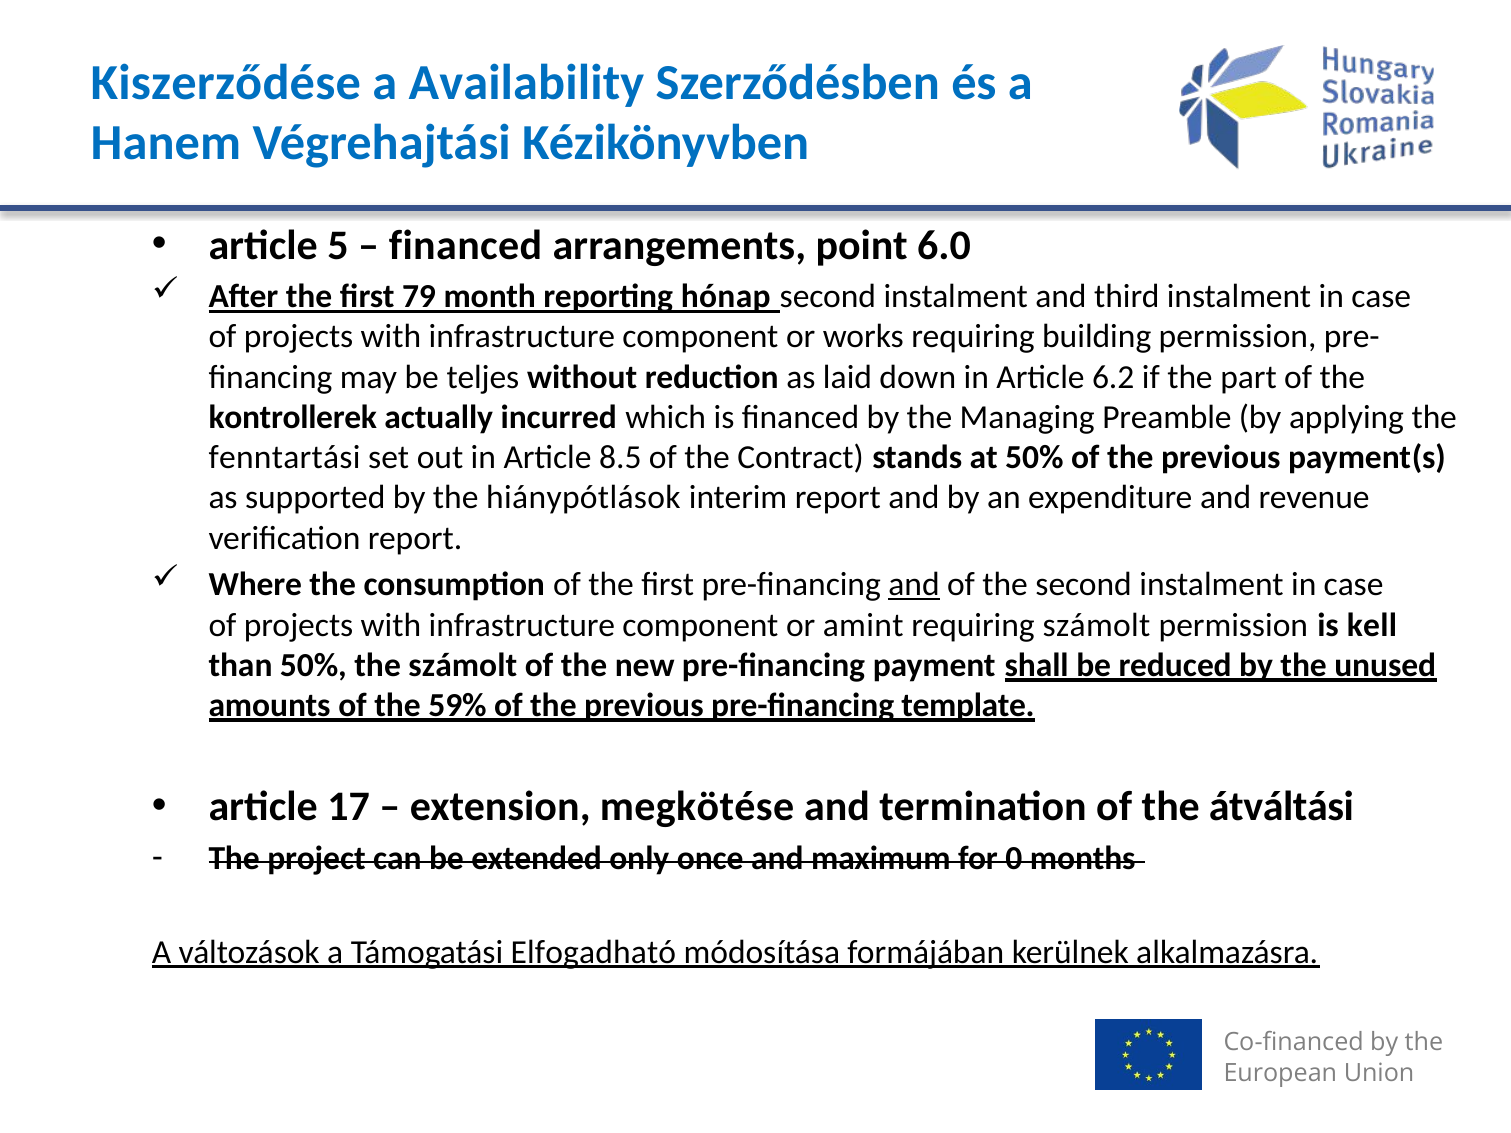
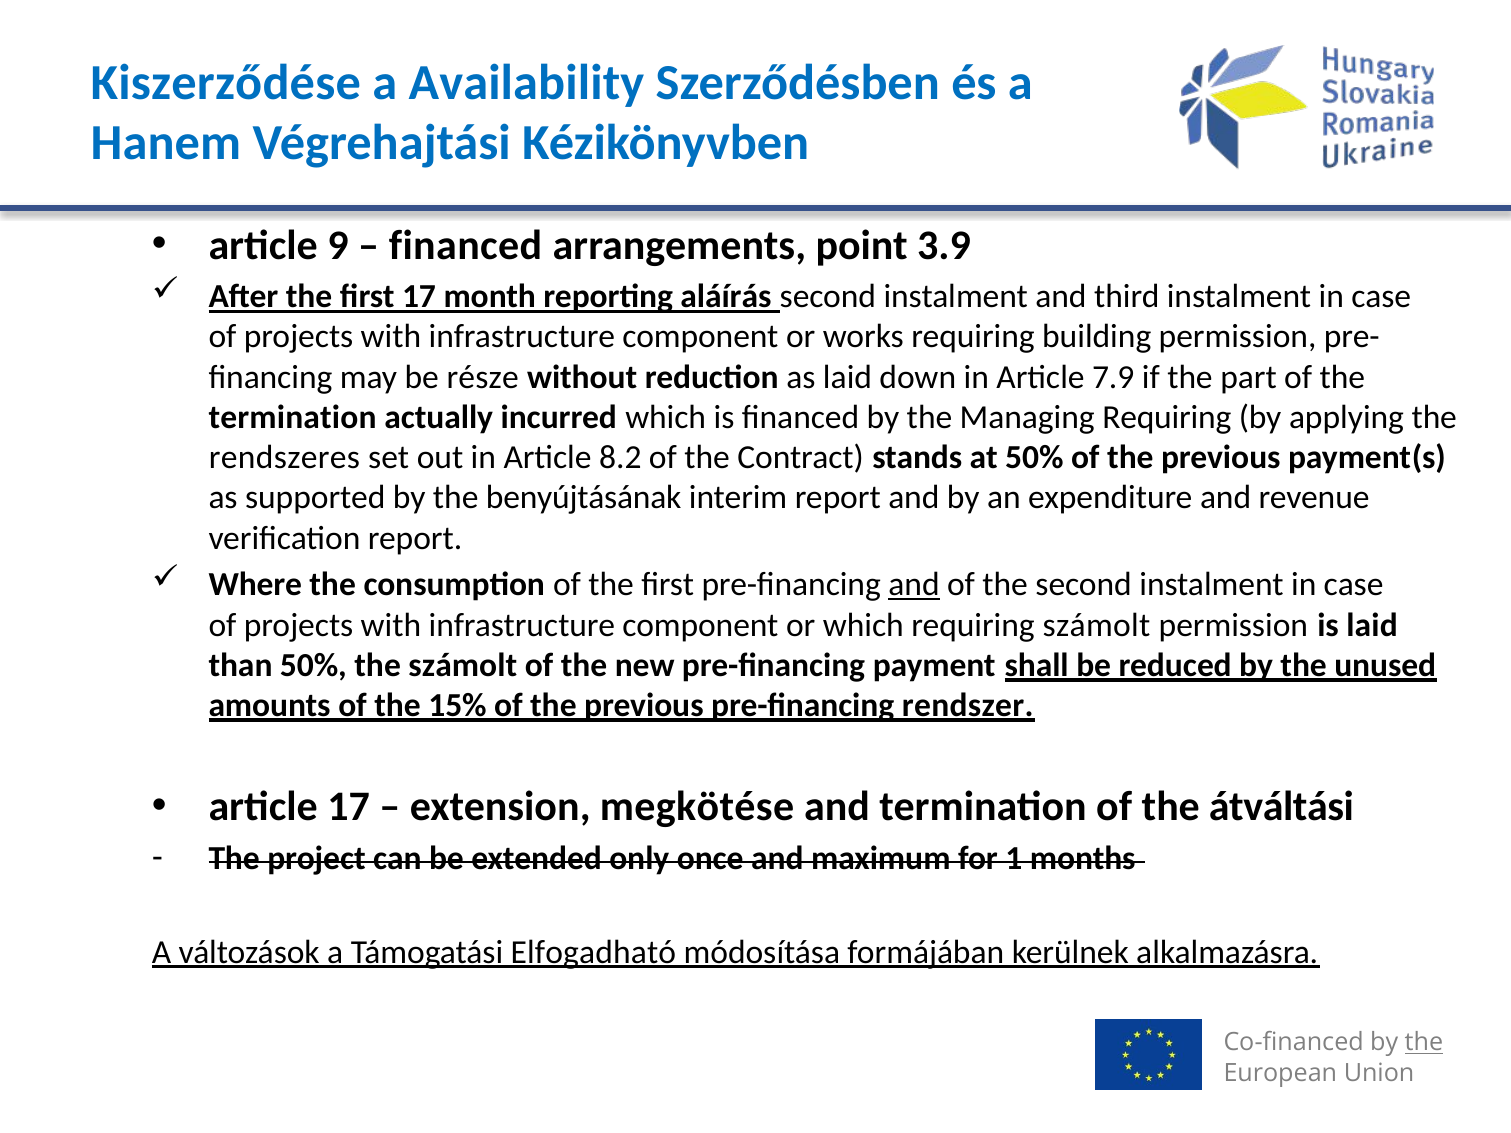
5: 5 -> 9
6.0: 6.0 -> 3.9
first 79: 79 -> 17
hónap: hónap -> aláírás
teljes: teljes -> része
6.2: 6.2 -> 7.9
kontrollerek at (293, 417): kontrollerek -> termination
Managing Preamble: Preamble -> Requiring
fenntartási: fenntartási -> rendszeres
8.5: 8.5 -> 8.2
hiánypótlások: hiánypótlások -> benyújtásának
or amint: amint -> which
is kell: kell -> laid
59%: 59% -> 15%
template: template -> rendszer
0: 0 -> 1
the at (1424, 1043) underline: none -> present
